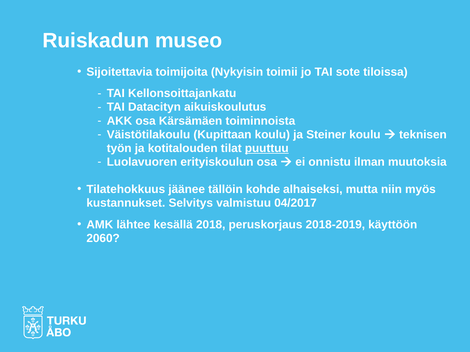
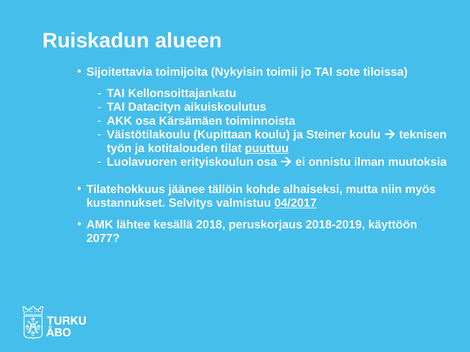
museo: museo -> alueen
04/2017 underline: none -> present
2060: 2060 -> 2077
